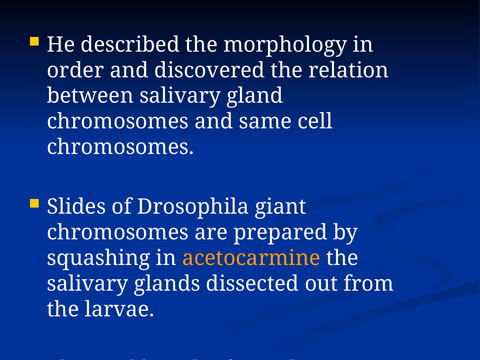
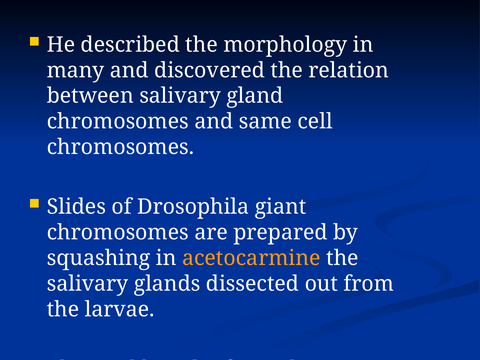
order: order -> many
